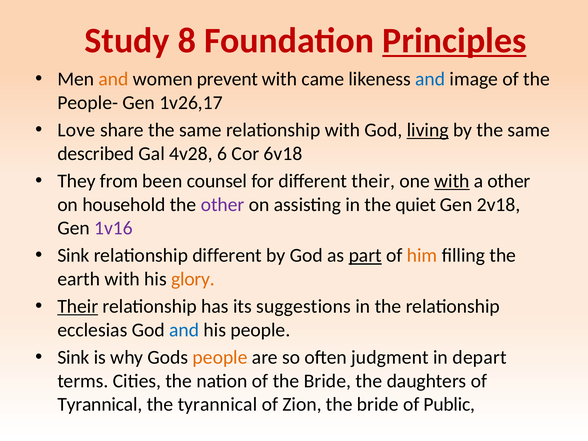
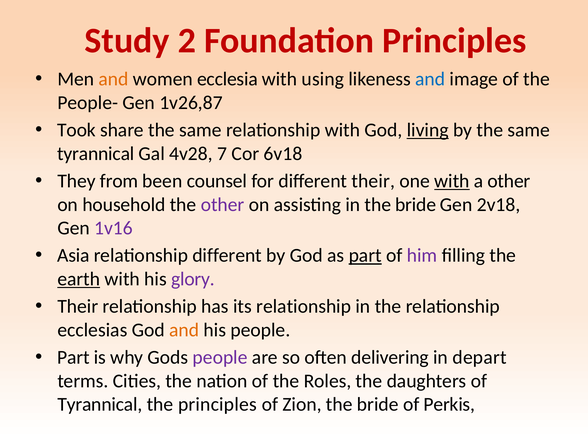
8: 8 -> 2
Principles at (454, 41) underline: present -> none
prevent: prevent -> ecclesia
came: came -> using
1v26,17: 1v26,17 -> 1v26,87
Love: Love -> Took
described at (96, 154): described -> tyrannical
6: 6 -> 7
in the quiet: quiet -> bride
Sink at (73, 256): Sink -> Asia
him colour: orange -> purple
earth underline: none -> present
glory colour: orange -> purple
Their at (78, 306) underline: present -> none
its suggestions: suggestions -> relationship
and at (184, 330) colour: blue -> orange
Sink at (73, 357): Sink -> Part
people at (220, 357) colour: orange -> purple
judgment: judgment -> delivering
of the Bride: Bride -> Roles
the tyrannical: tyrannical -> principles
Public: Public -> Perkis
